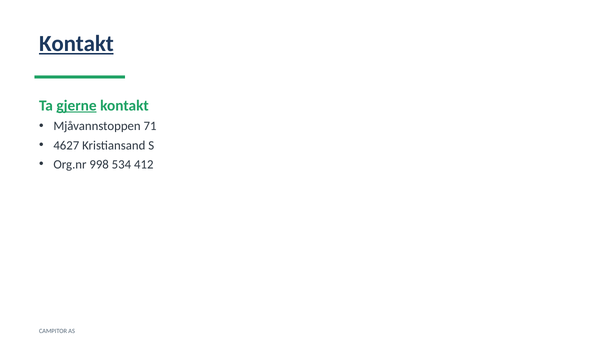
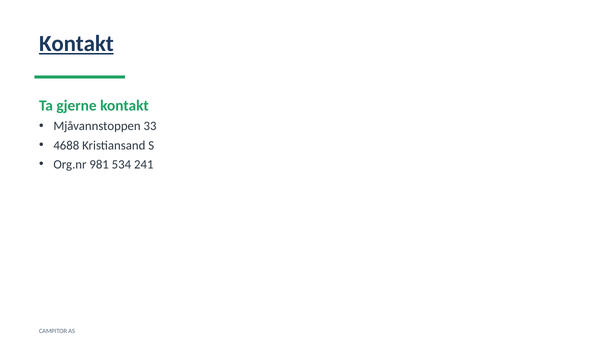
gjerne underline: present -> none
71: 71 -> 33
4627: 4627 -> 4688
998: 998 -> 981
412: 412 -> 241
